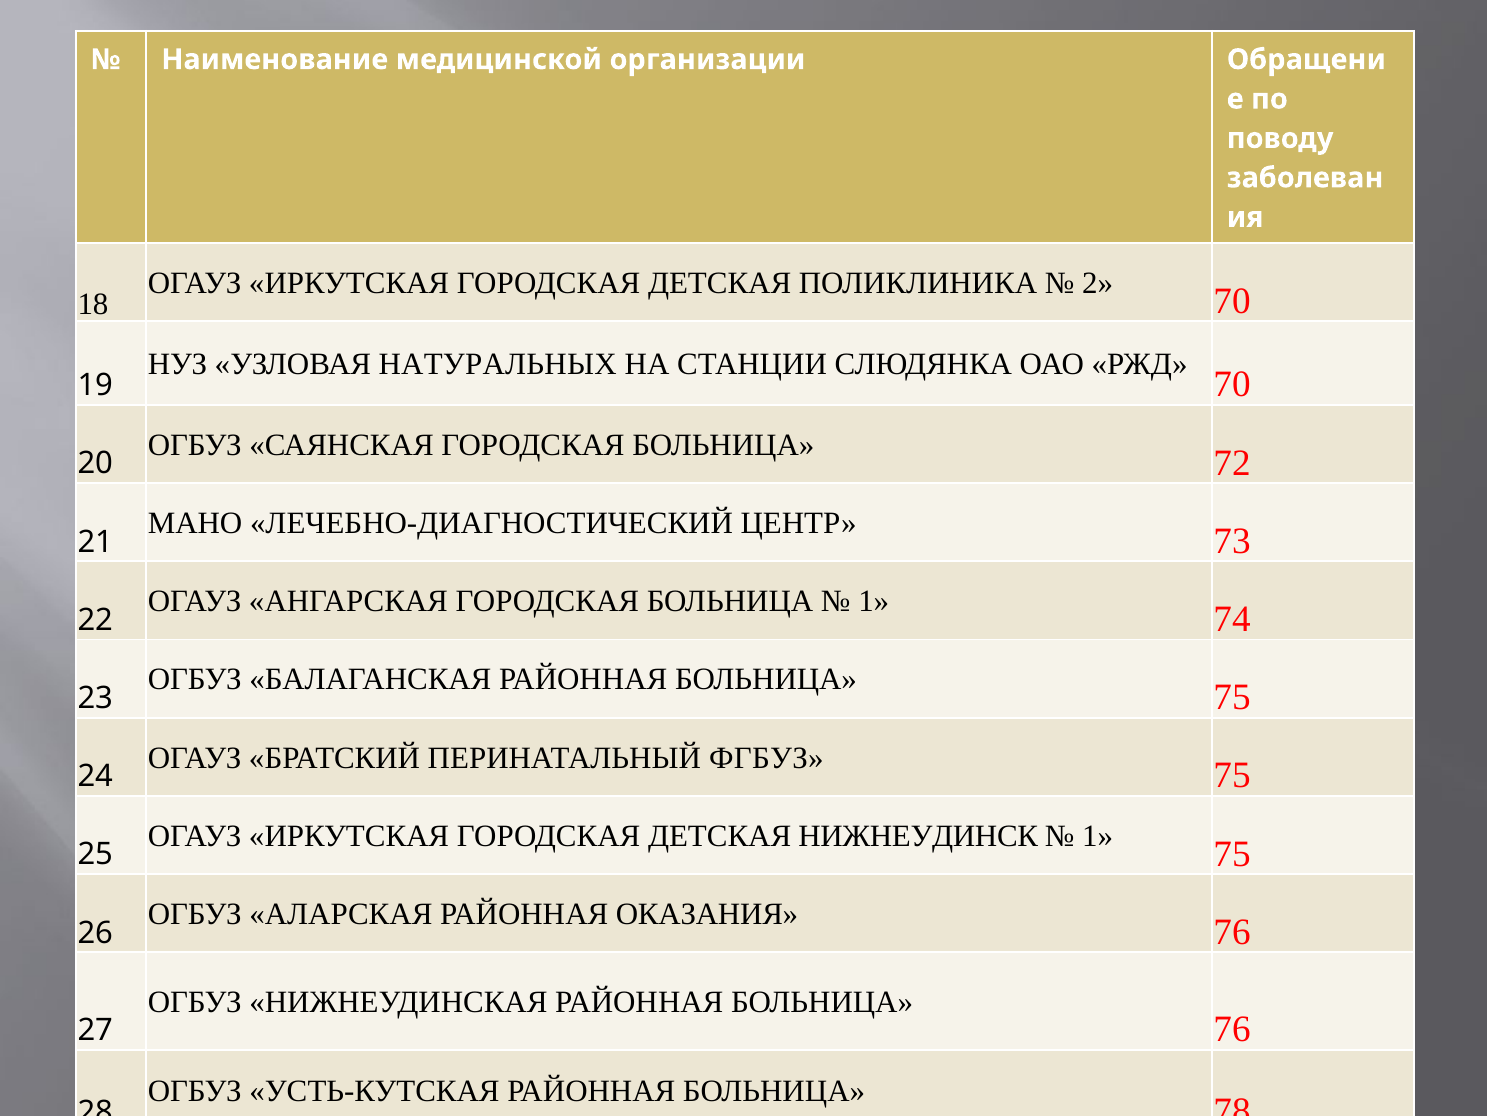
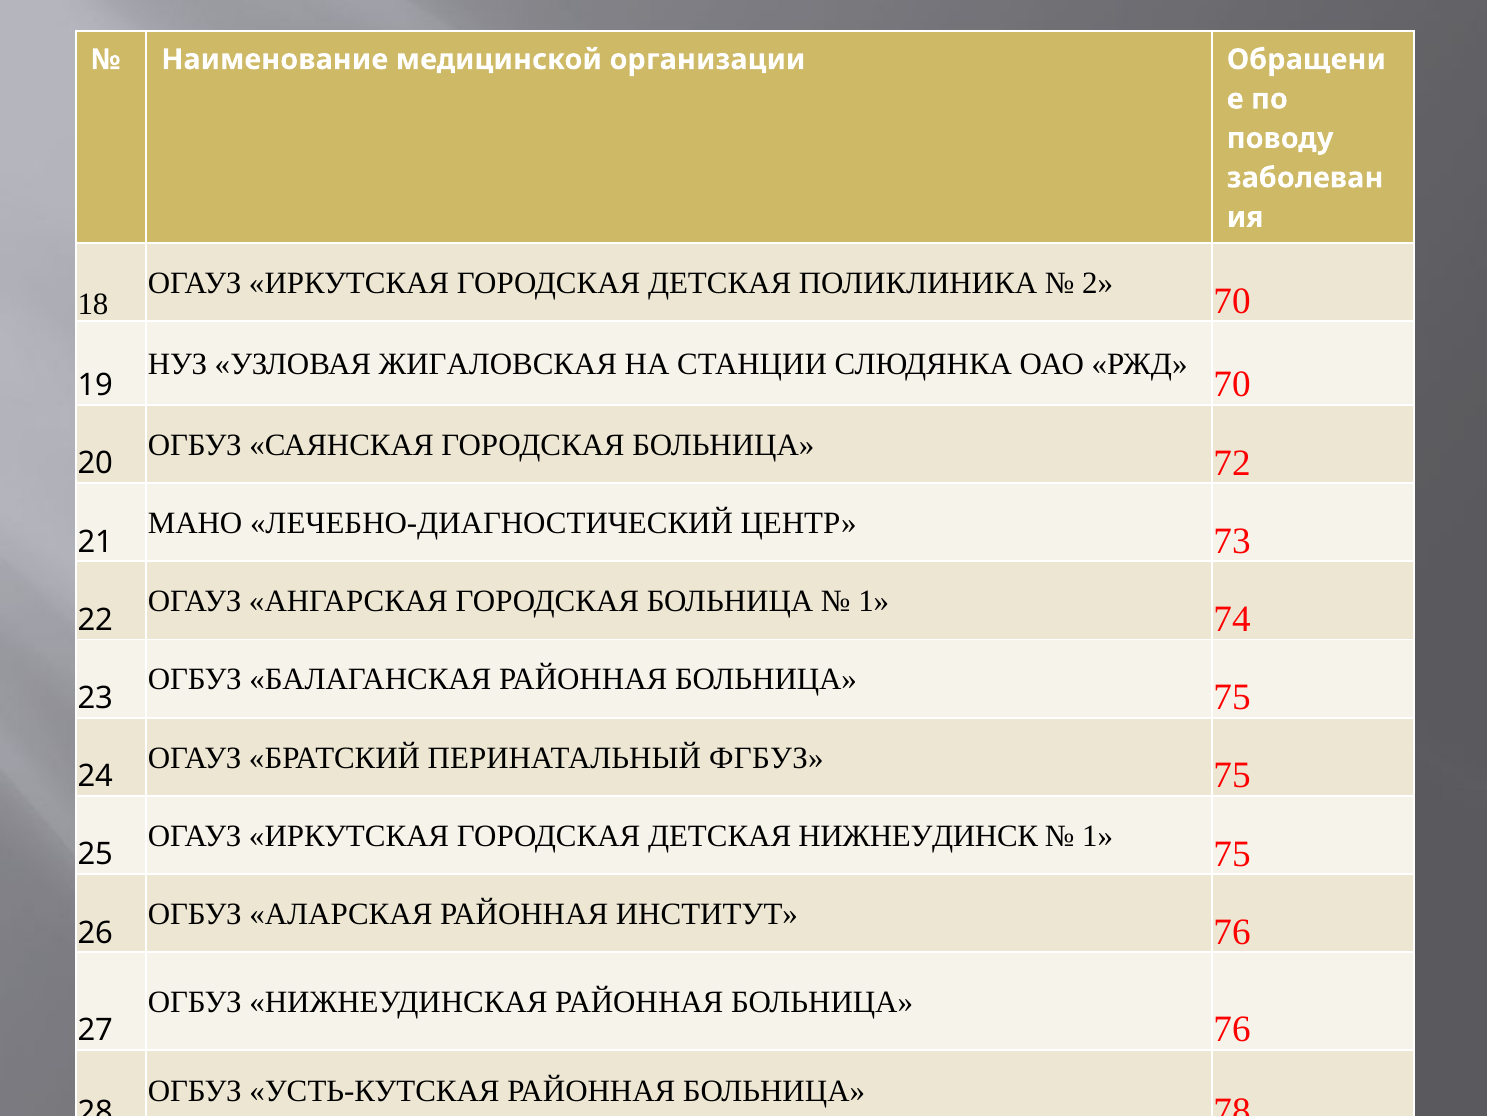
НАТУРАЛЬНЫХ: НАТУРАЛЬНЫХ -> ЖИГАЛОВСКАЯ
ОКАЗАНИЯ: ОКАЗАНИЯ -> ИНСТИТУТ
